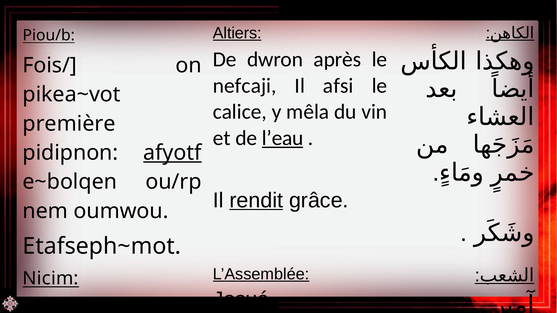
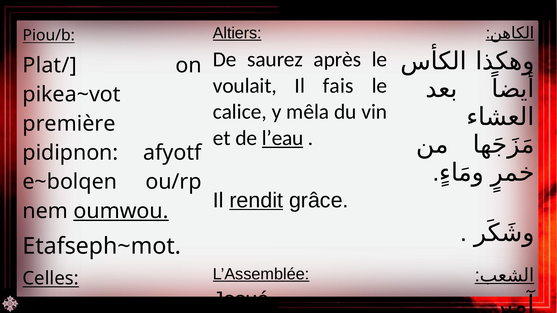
dwron: dwron -> saurez
Fois/: Fois/ -> Plat/
nefcaji: nefcaji -> voulait
afsi: afsi -> fais
afyotf underline: present -> none
oumwou underline: none -> present
Nicim: Nicim -> Celles
